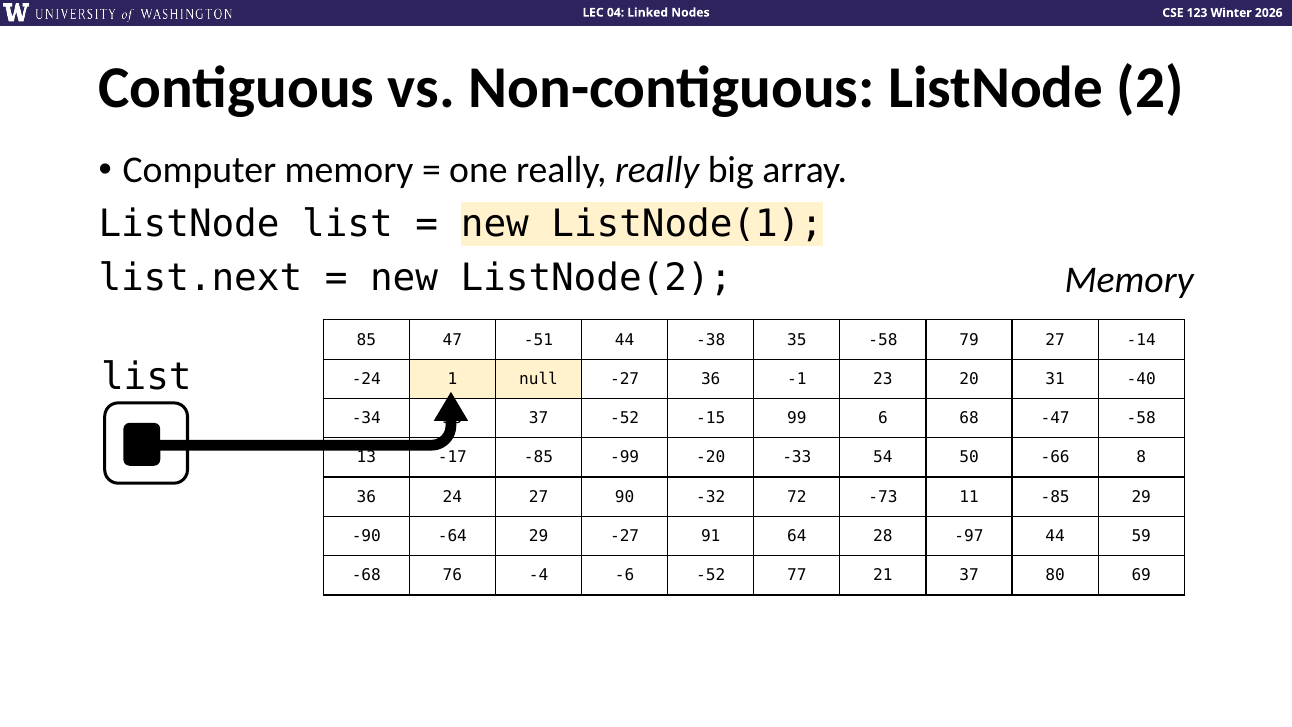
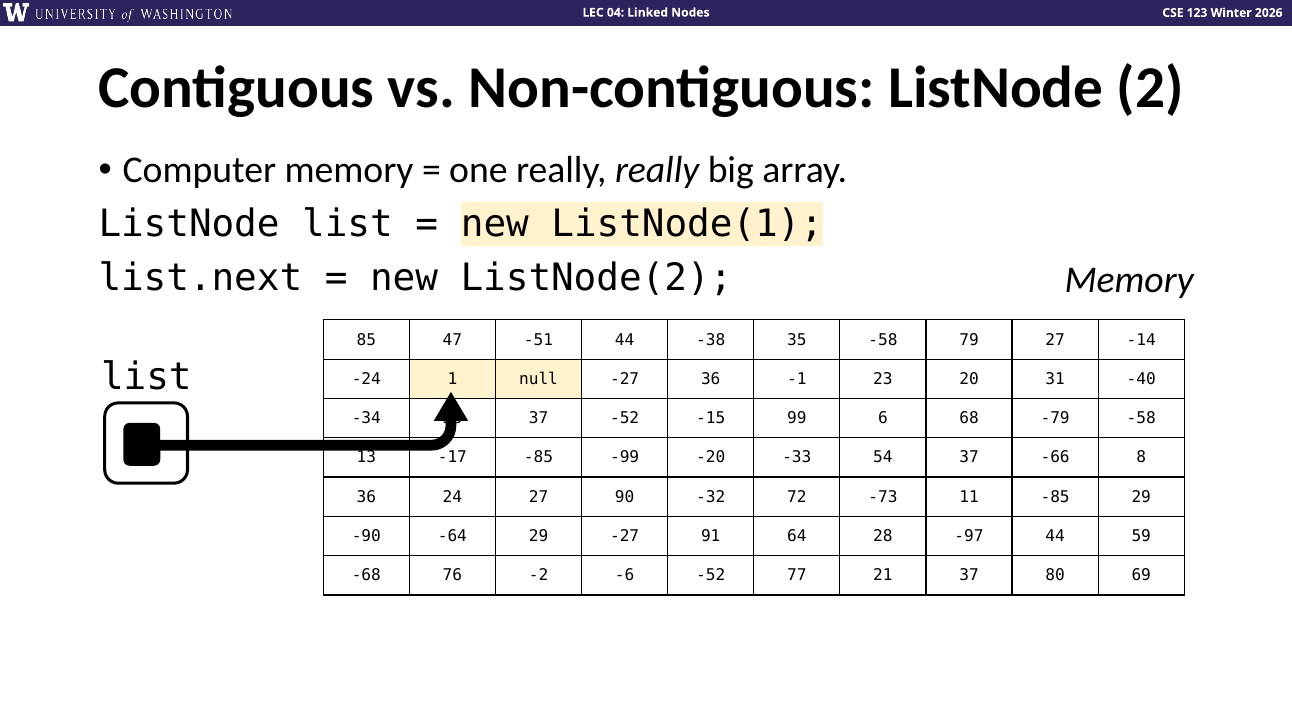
-47: -47 -> -79
54 50: 50 -> 37
-4: -4 -> -2
